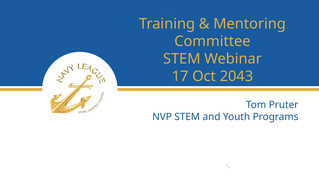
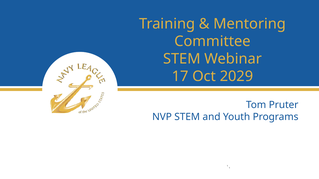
2043: 2043 -> 2029
